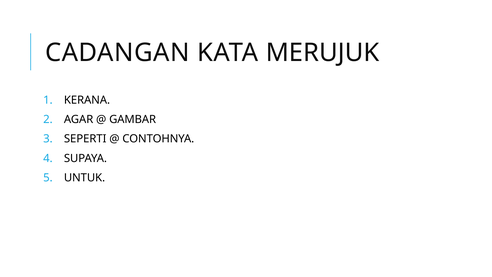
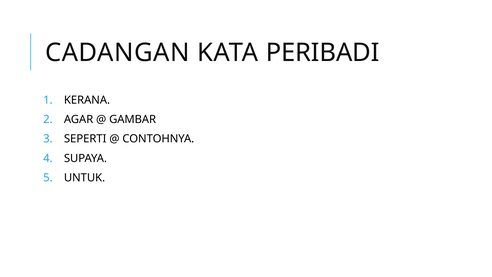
MERUJUK: MERUJUK -> PERIBADI
